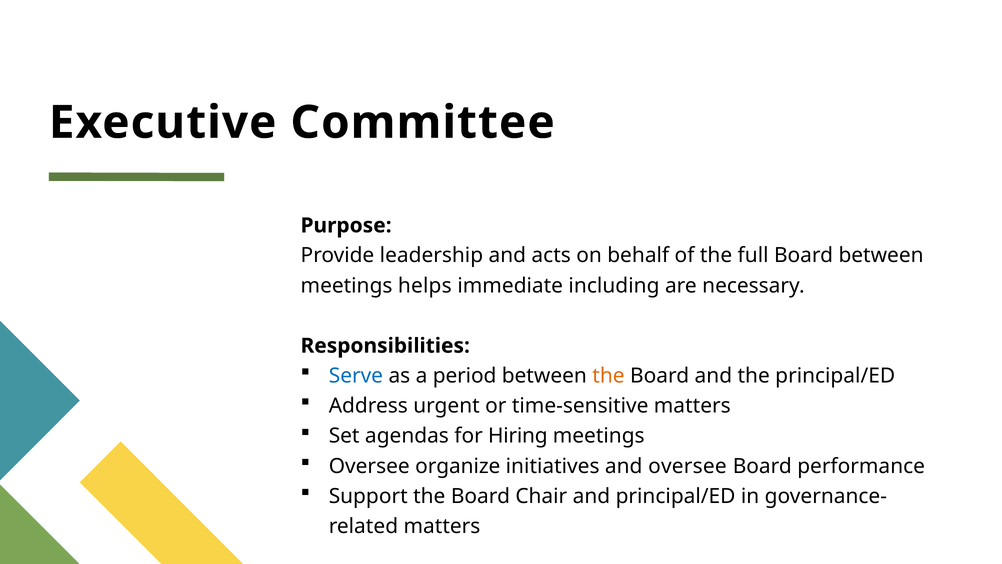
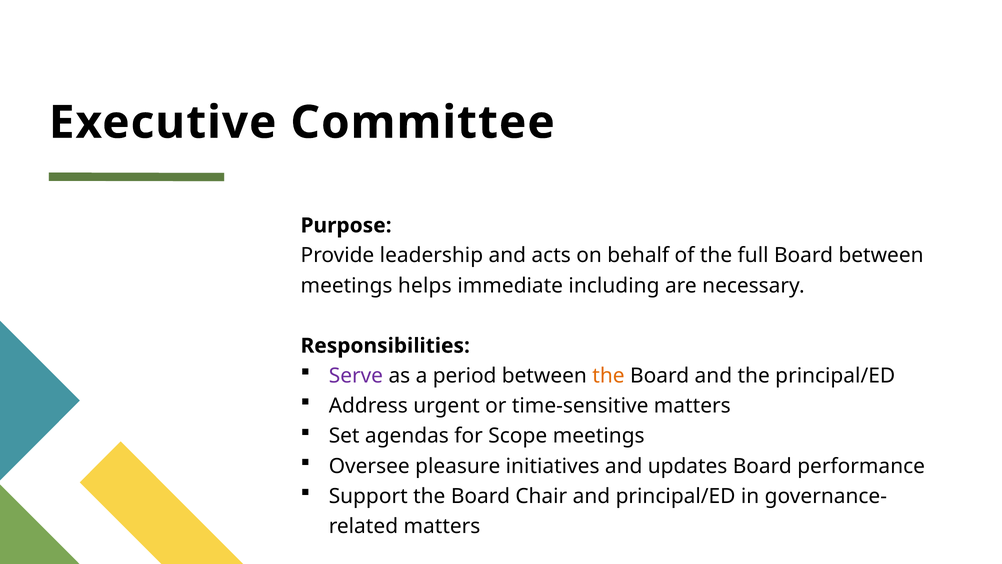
Serve colour: blue -> purple
Hiring: Hiring -> Scope
organize: organize -> pleasure
and oversee: oversee -> updates
